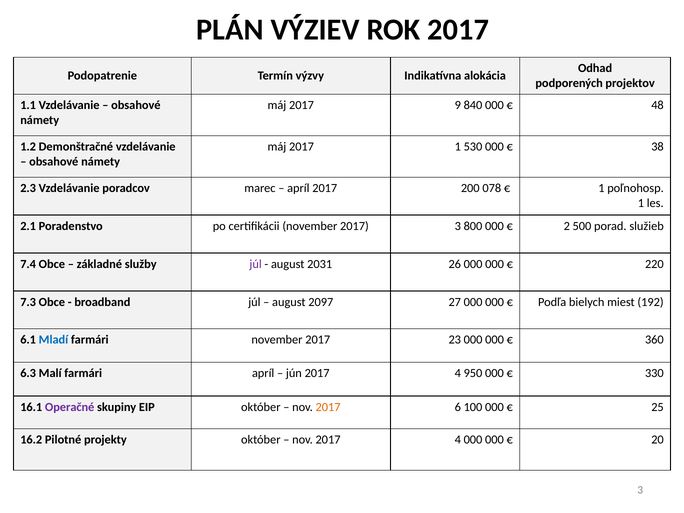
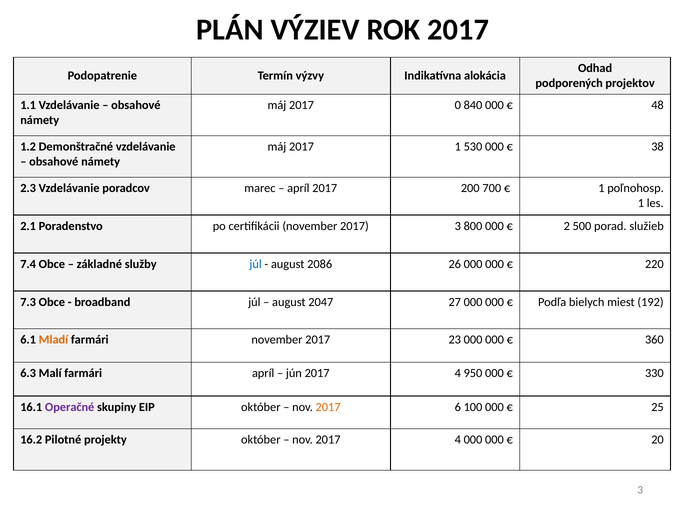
9: 9 -> 0
078: 078 -> 700
júl at (256, 264) colour: purple -> blue
2031: 2031 -> 2086
2097: 2097 -> 2047
Mladí colour: blue -> orange
